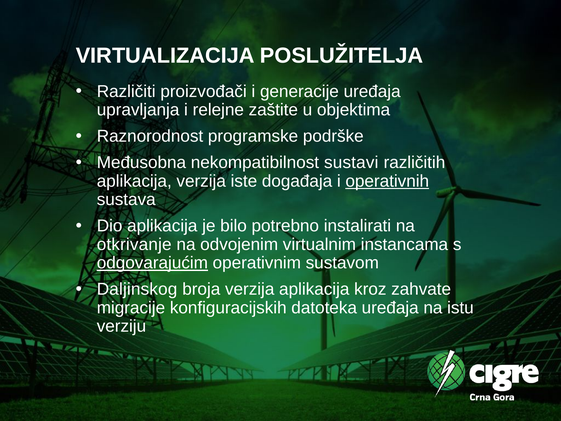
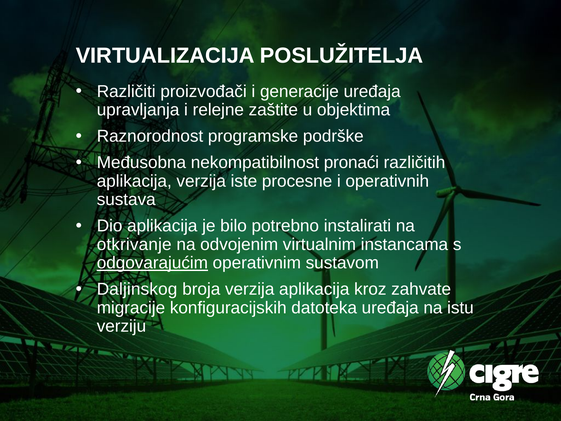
sustavi: sustavi -> pronaći
događaja: događaja -> procesne
operativnih underline: present -> none
